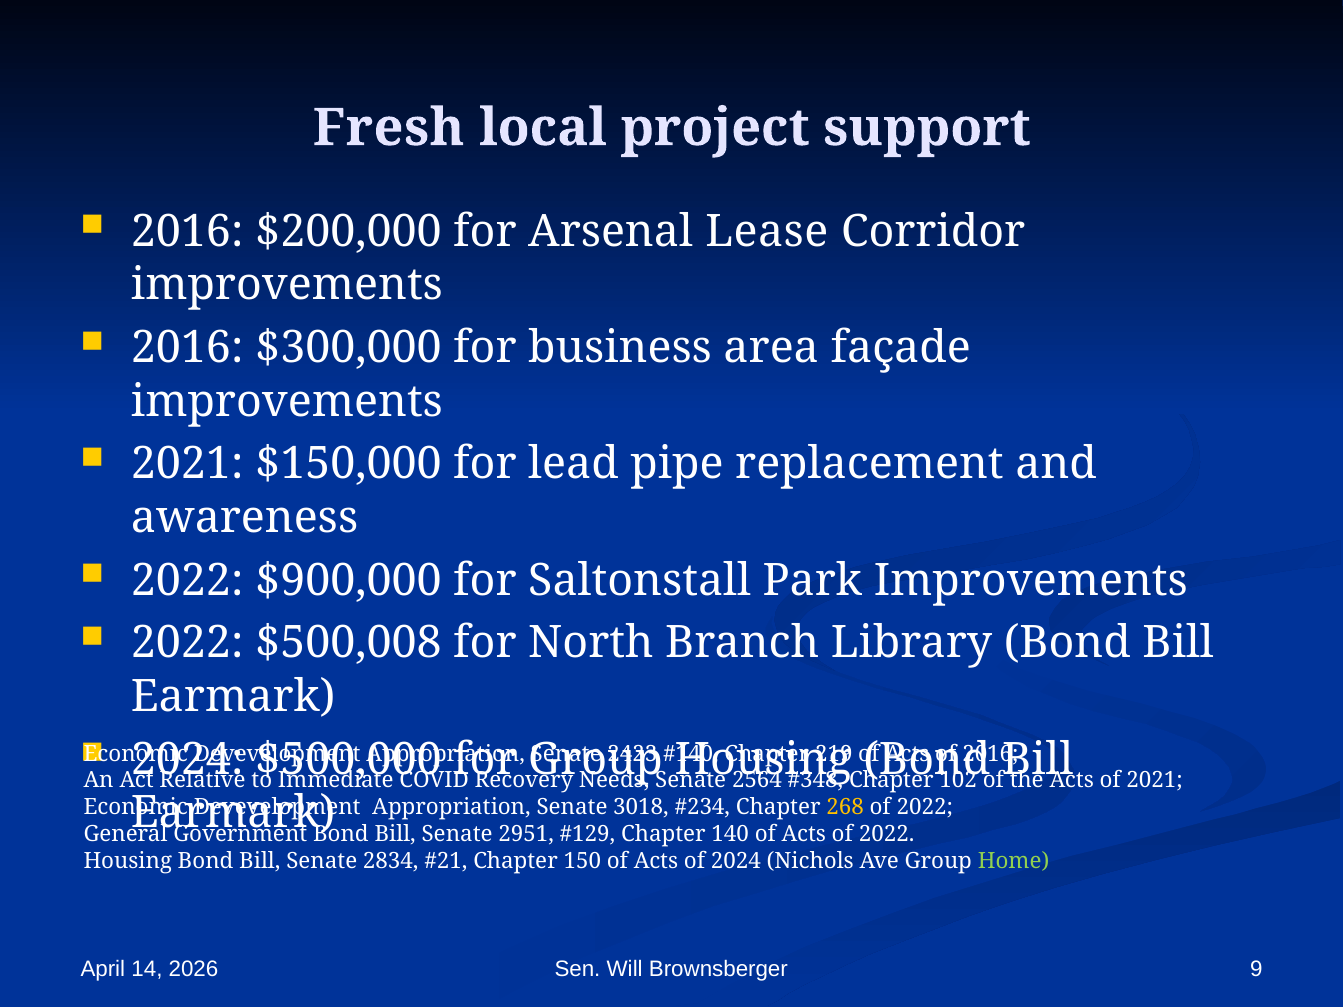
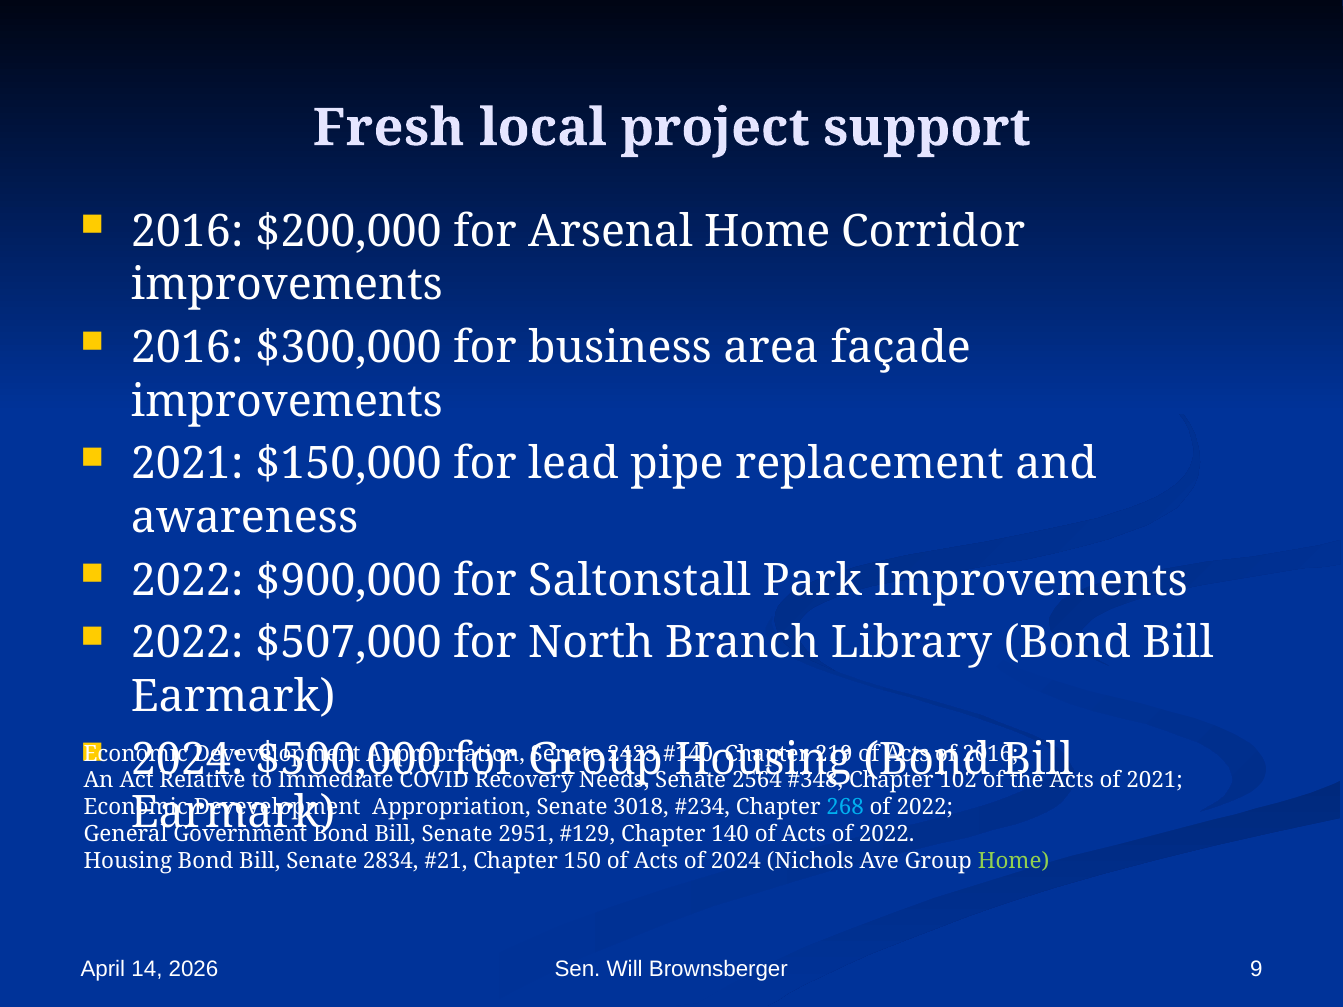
Arsenal Lease: Lease -> Home
$500,008: $500,008 -> $507,000
268 colour: yellow -> light blue
